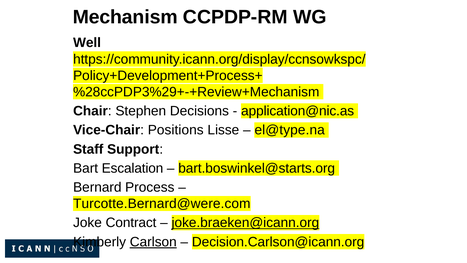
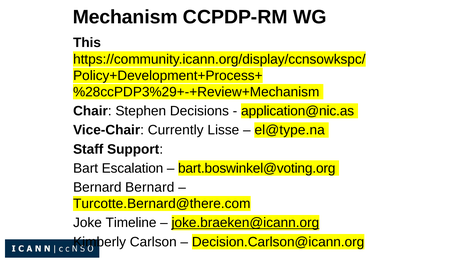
Well: Well -> This
Positions: Positions -> Currently
bart.boswinkel@starts.org: bart.boswinkel@starts.org -> bart.boswinkel@voting.org
Bernard Process: Process -> Bernard
Turcotte.Bernard@were.com: Turcotte.Bernard@were.com -> Turcotte.Bernard@there.com
Contract: Contract -> Timeline
Carlson underline: present -> none
